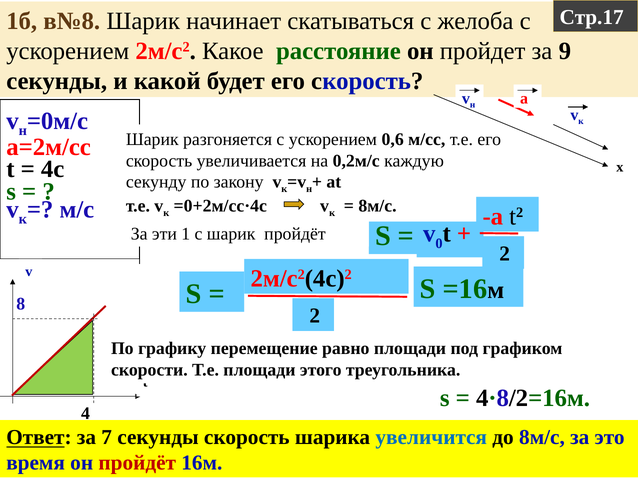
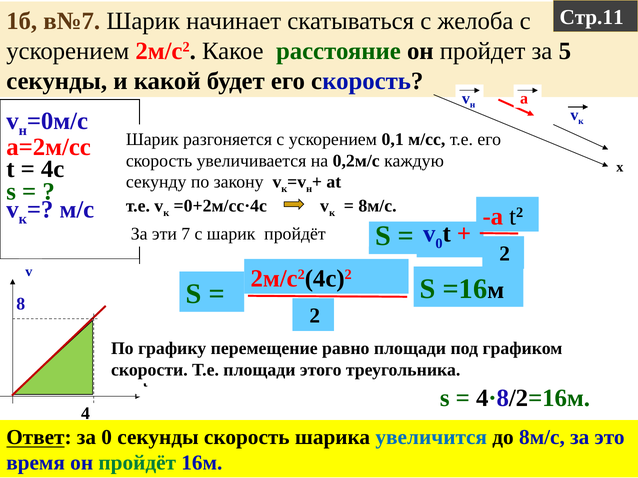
Стр.17: Стр.17 -> Стр.11
в№8: в№8 -> в№7
9: 9 -> 5
0,6: 0,6 -> 0,1
1: 1 -> 7
за 7: 7 -> 0
пройдёт at (137, 463) colour: red -> green
